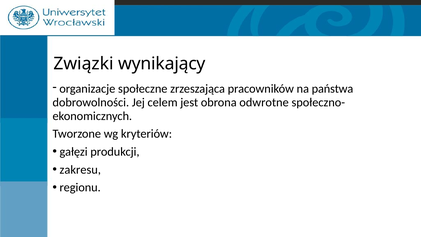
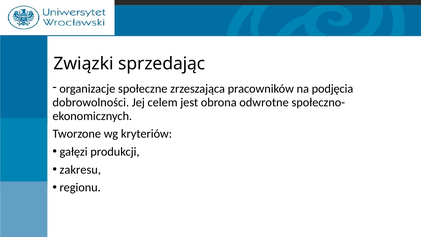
wynikający: wynikający -> sprzedając
państwa: państwa -> podjęcia
